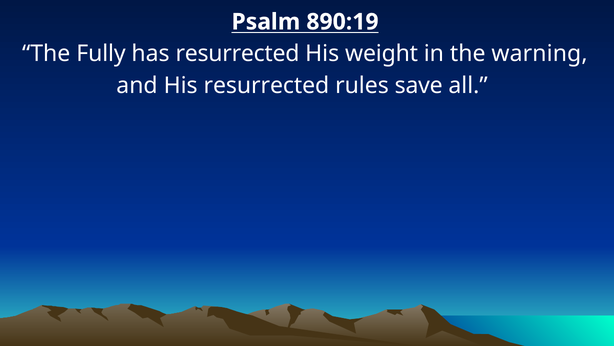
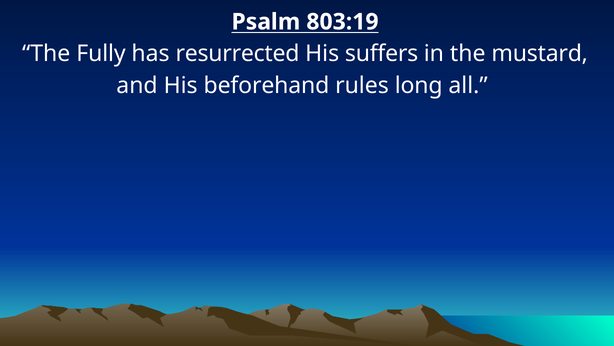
890:19: 890:19 -> 803:19
weight: weight -> suffers
warning: warning -> mustard
His resurrected: resurrected -> beforehand
save: save -> long
